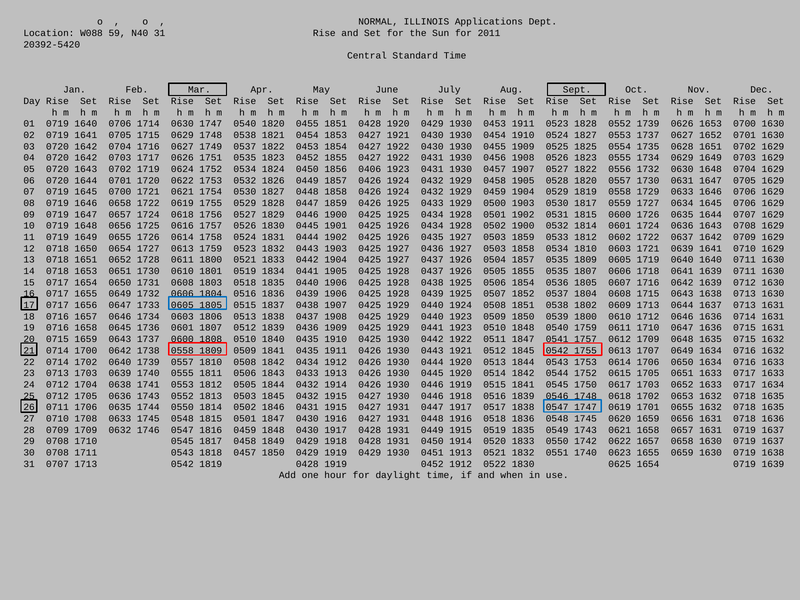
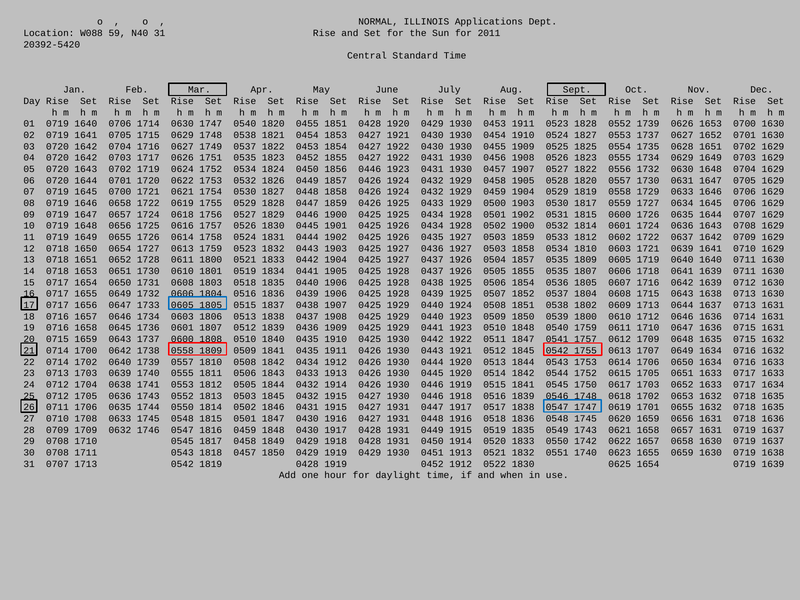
1856 0406: 0406 -> 0446
